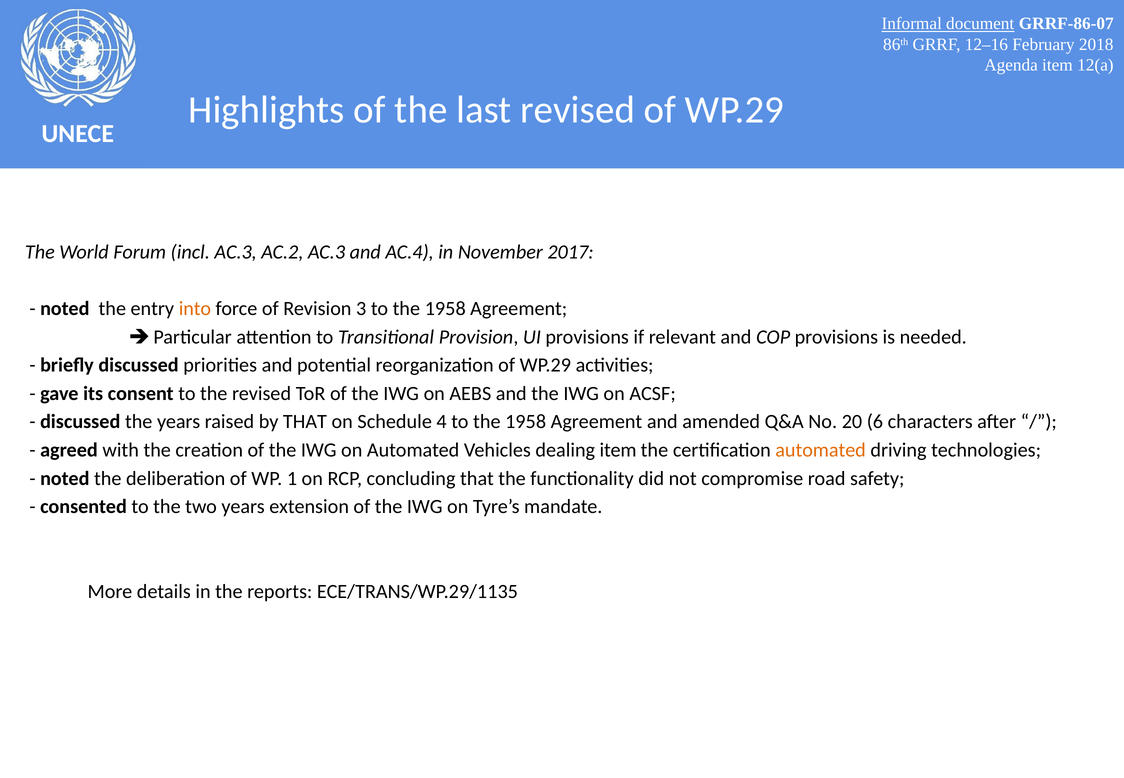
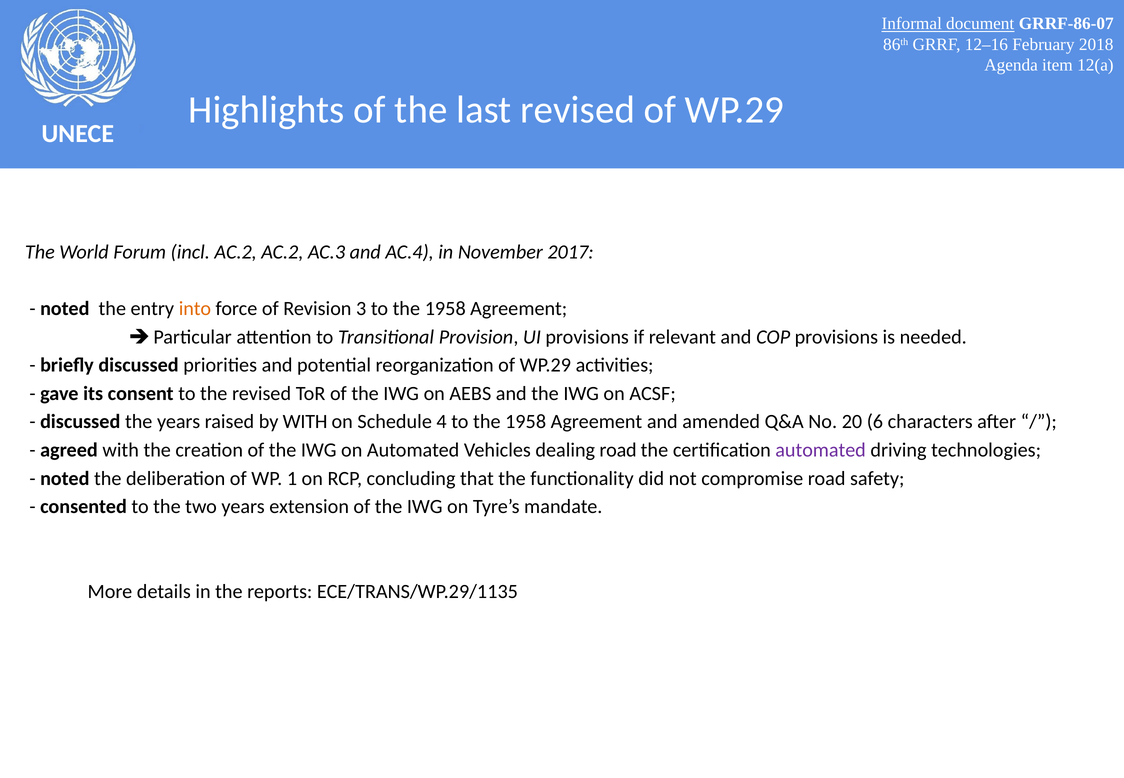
incl AC.3: AC.3 -> AC.2
by THAT: THAT -> WITH
dealing item: item -> road
automated at (821, 450) colour: orange -> purple
